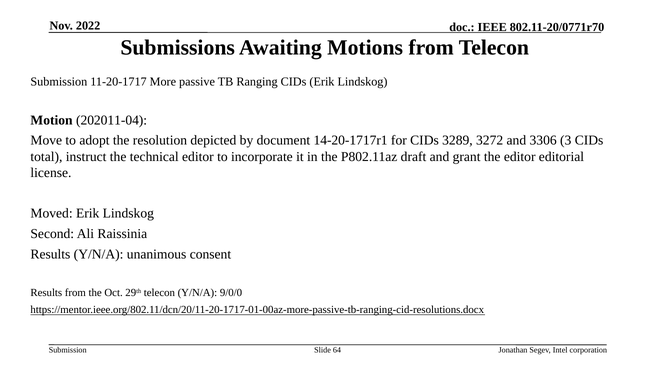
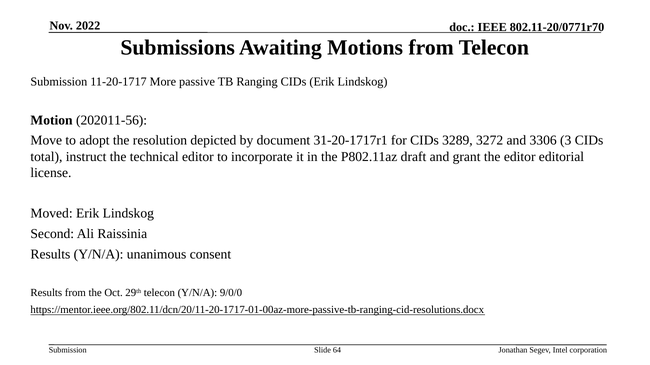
202011-04: 202011-04 -> 202011-56
14-20-1717r1: 14-20-1717r1 -> 31-20-1717r1
